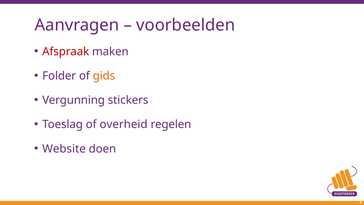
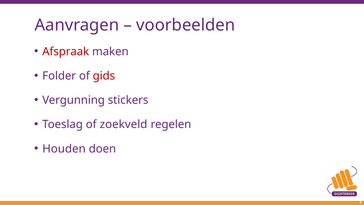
gids colour: orange -> red
overheid: overheid -> zoekveld
Website: Website -> Houden
